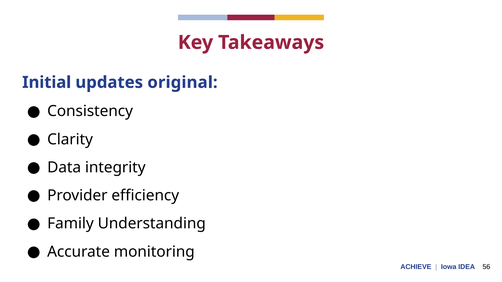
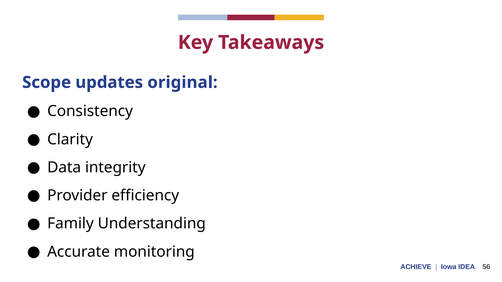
Initial: Initial -> Scope
